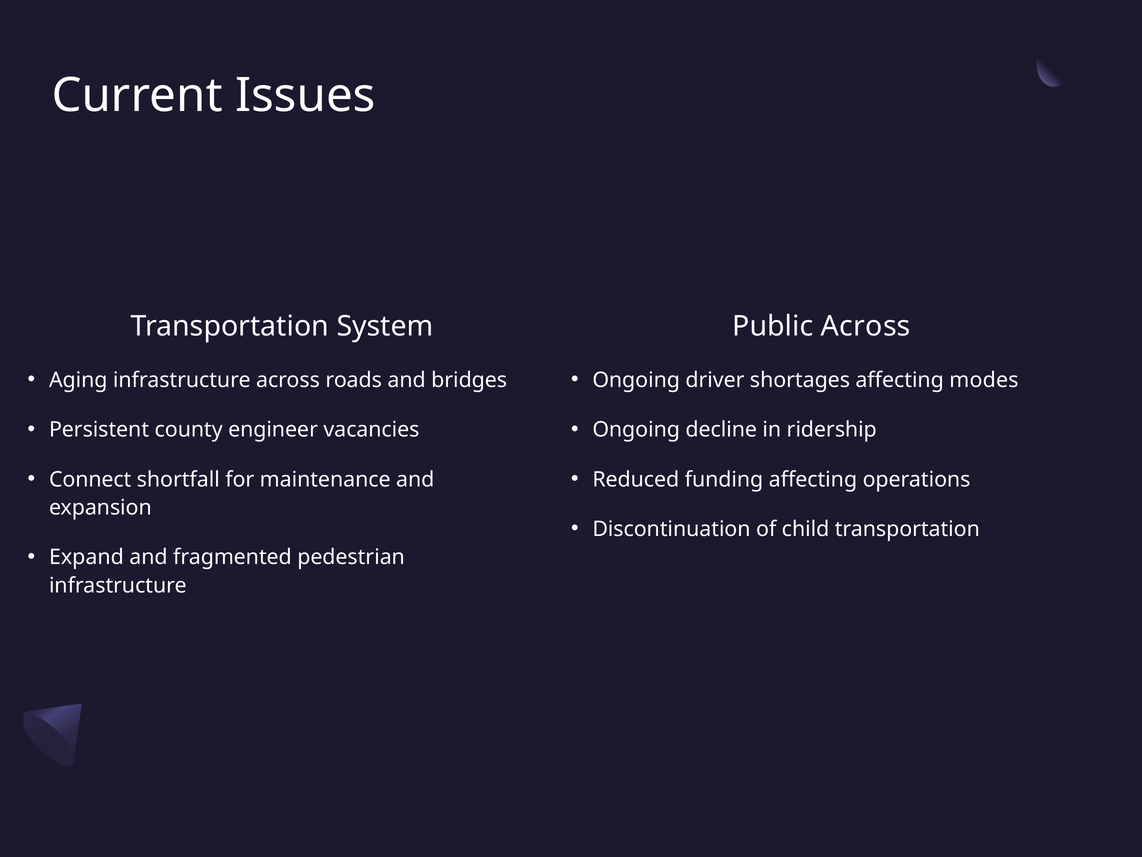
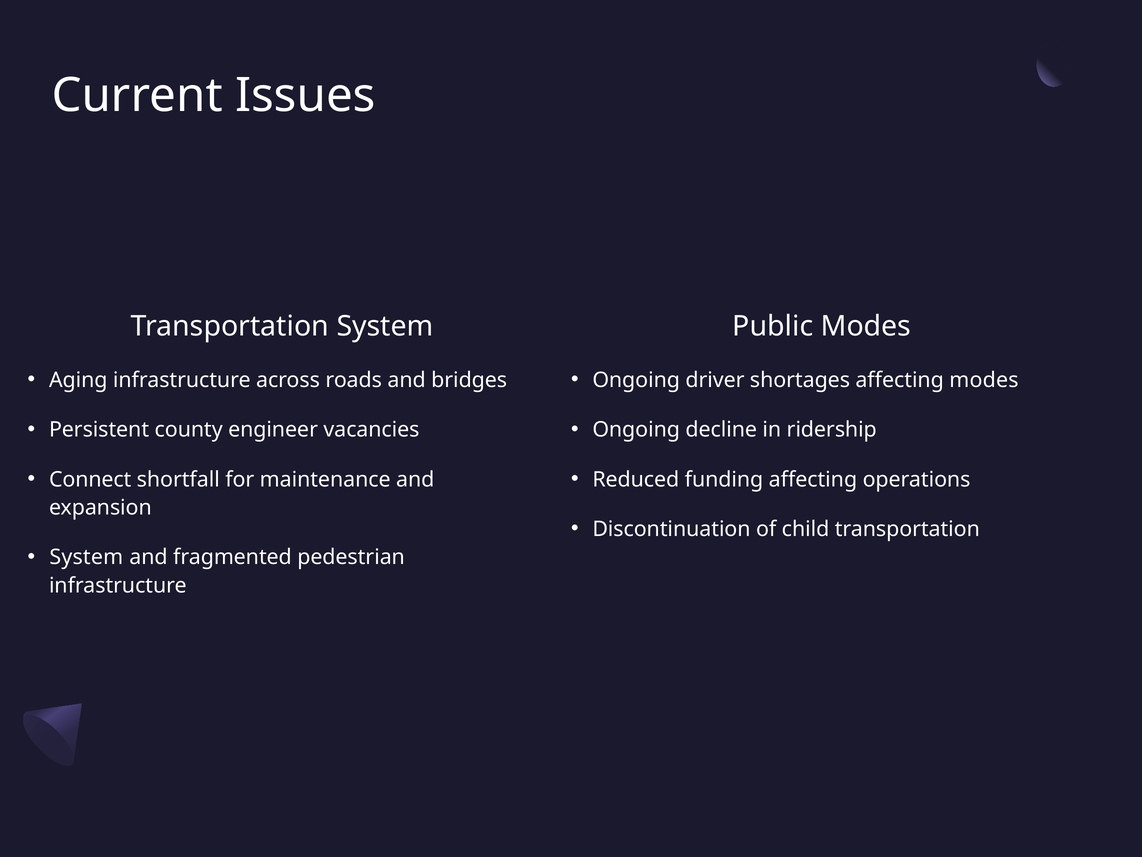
Public Across: Across -> Modes
Expand at (86, 557): Expand -> System
